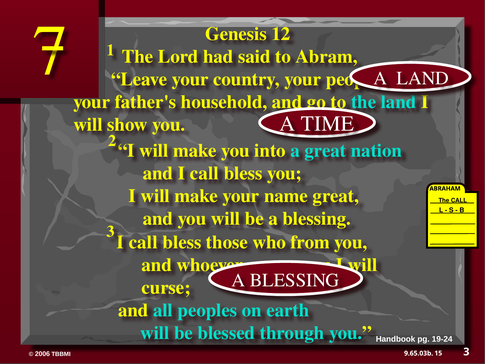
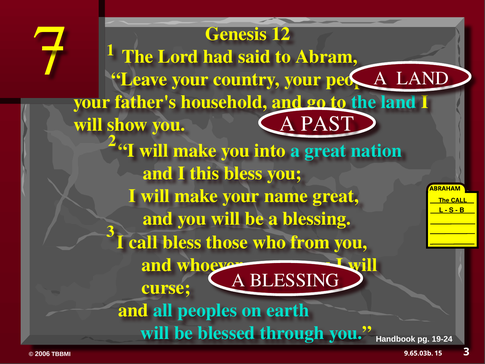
TIME: TIME -> PAST
and I call: call -> this
